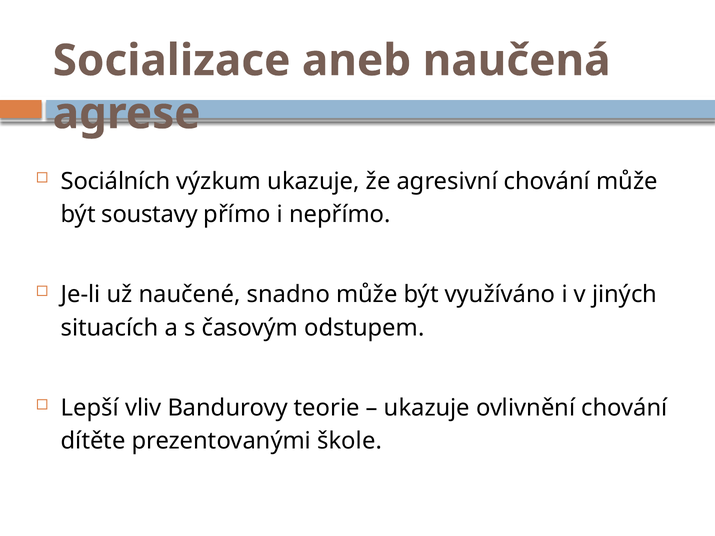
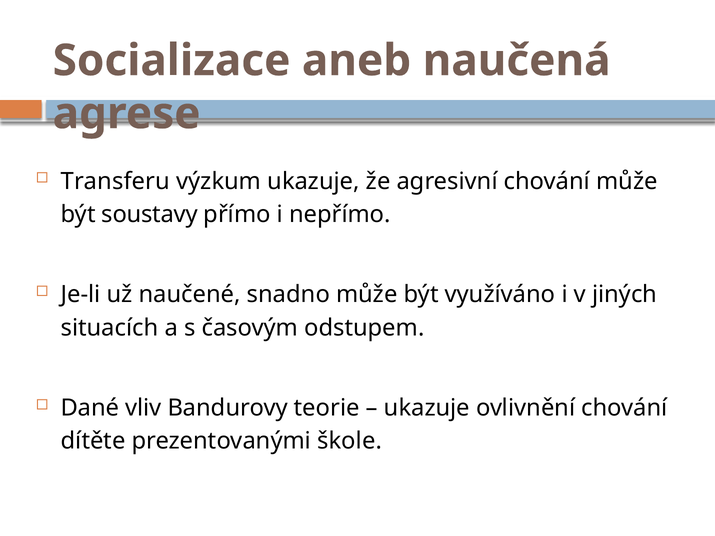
Sociálních: Sociálních -> Transferu
Lepší: Lepší -> Dané
